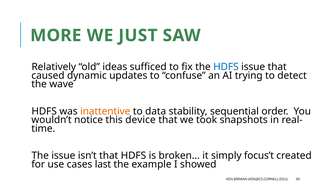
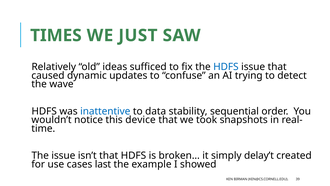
MORE: MORE -> TIMES
inattentive colour: orange -> blue
focus’t: focus’t -> delay’t
